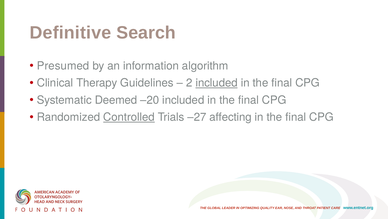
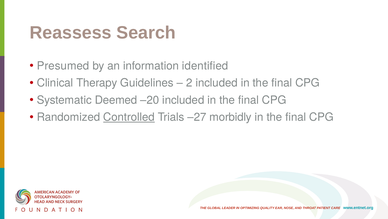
Definitive: Definitive -> Reassess
algorithm: algorithm -> identified
included at (217, 83) underline: present -> none
affecting: affecting -> morbidly
